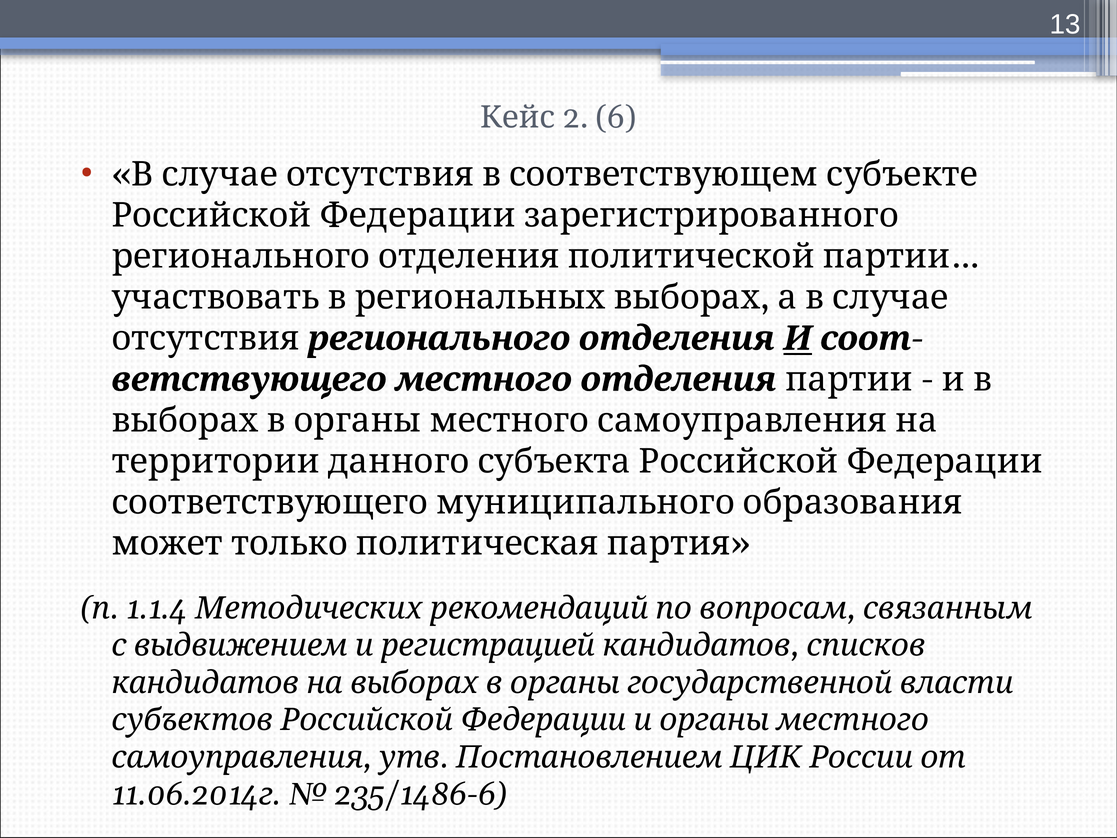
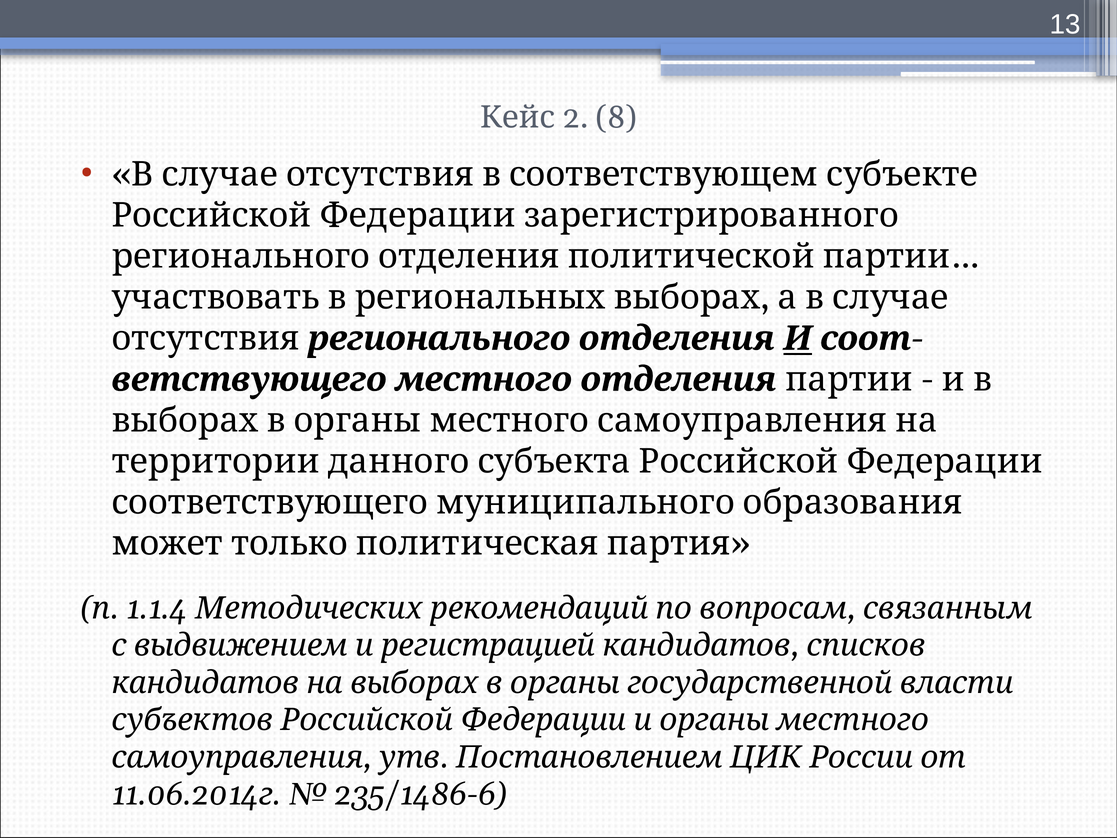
6: 6 -> 8
